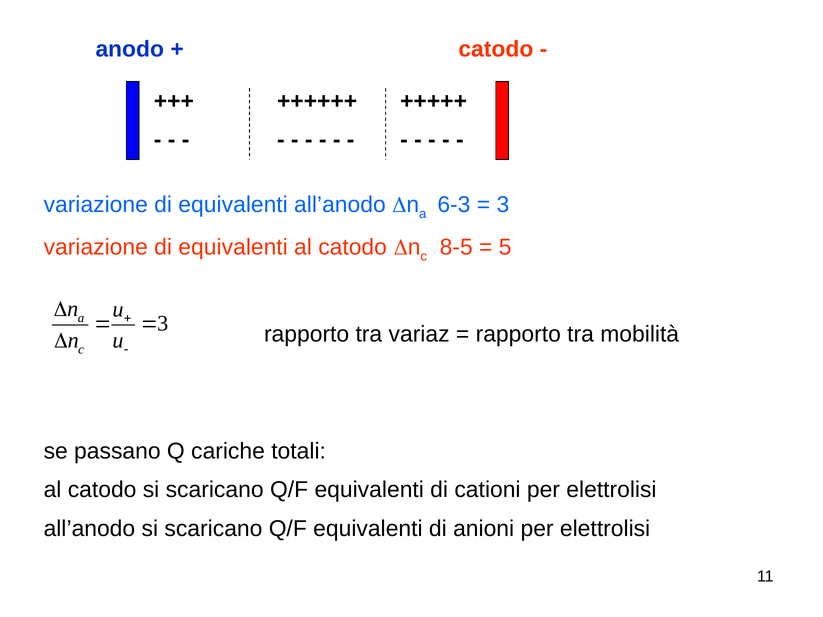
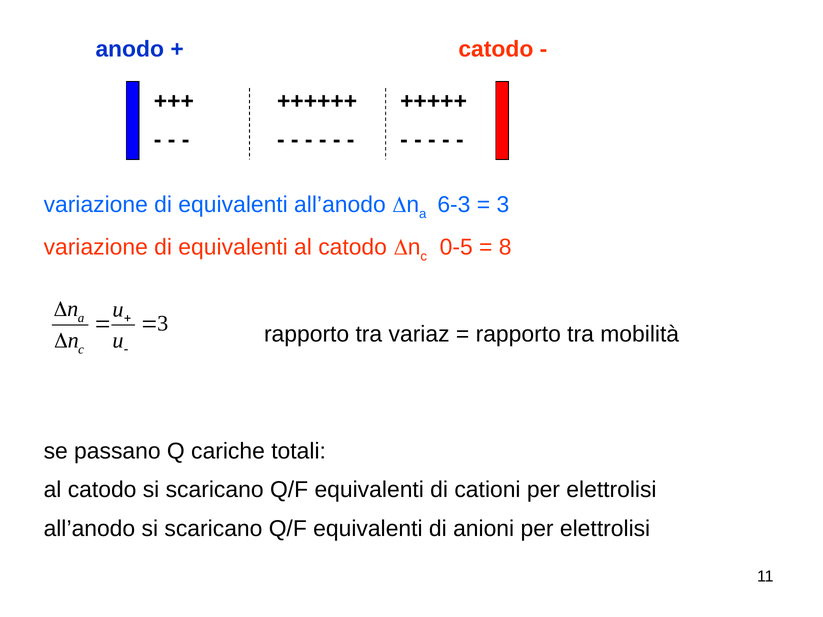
8-5: 8-5 -> 0-5
5: 5 -> 8
